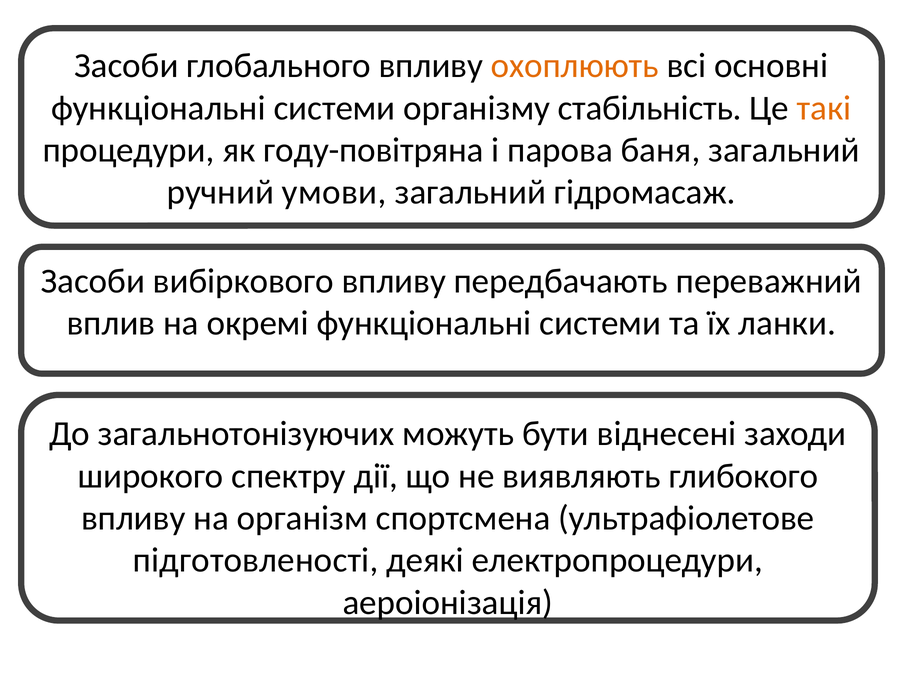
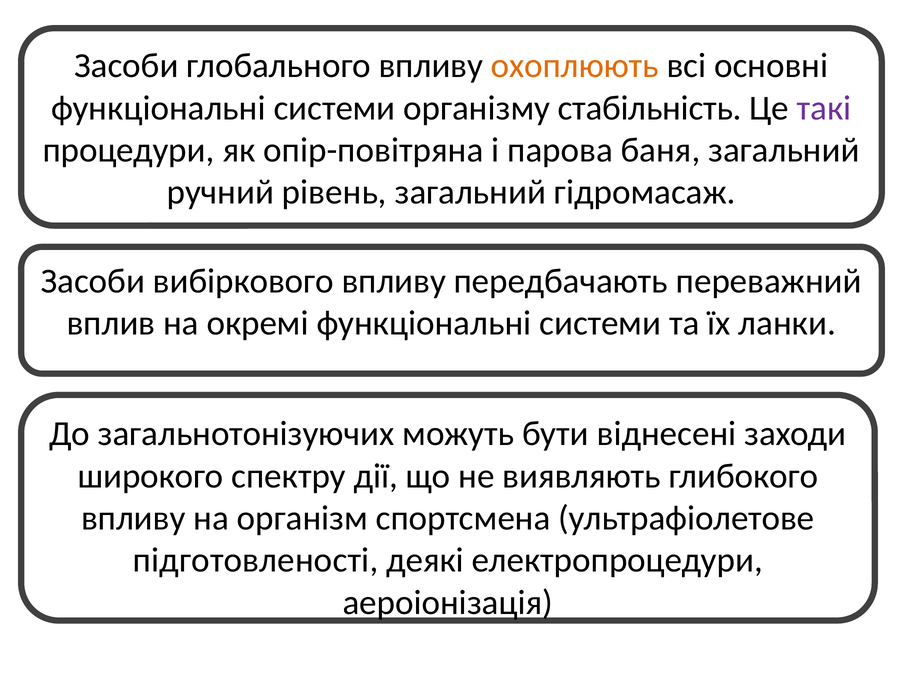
такі colour: orange -> purple
году-повітряна: году-повітряна -> опір-повітряна
умови: умови -> рівень
